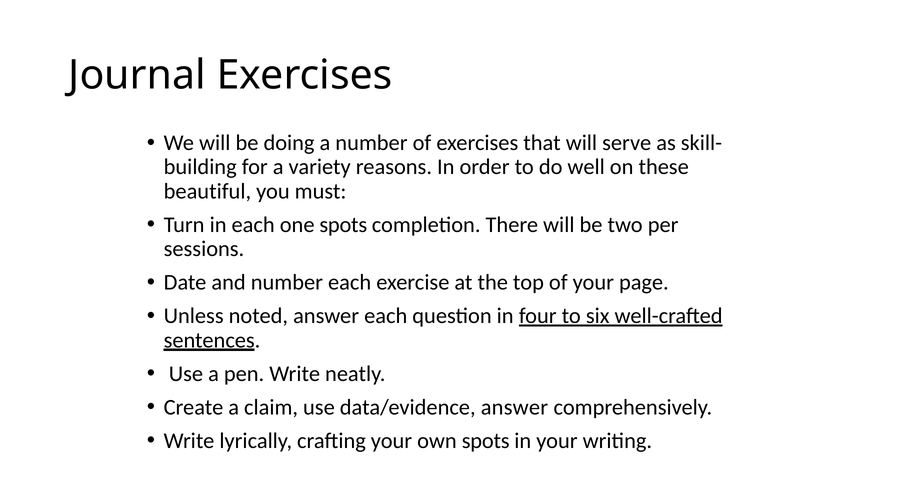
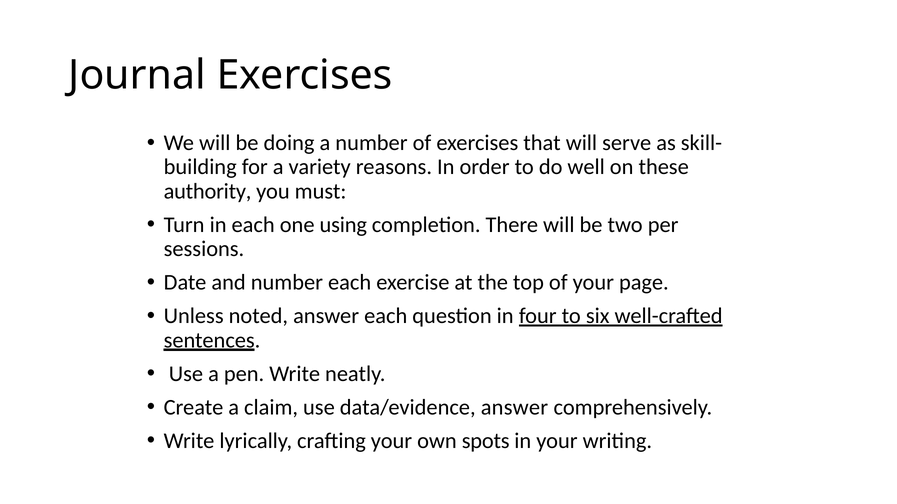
beautiful: beautiful -> authority
one spots: spots -> using
